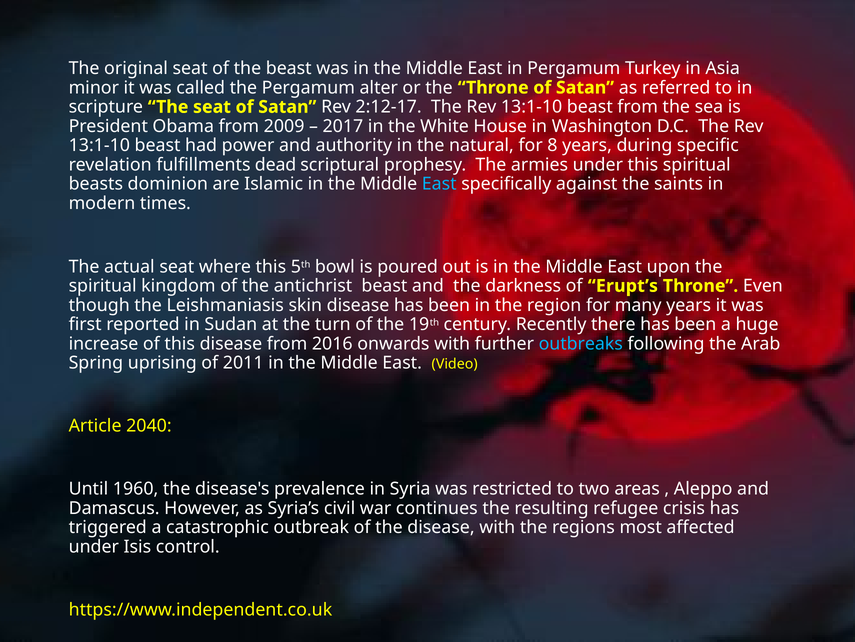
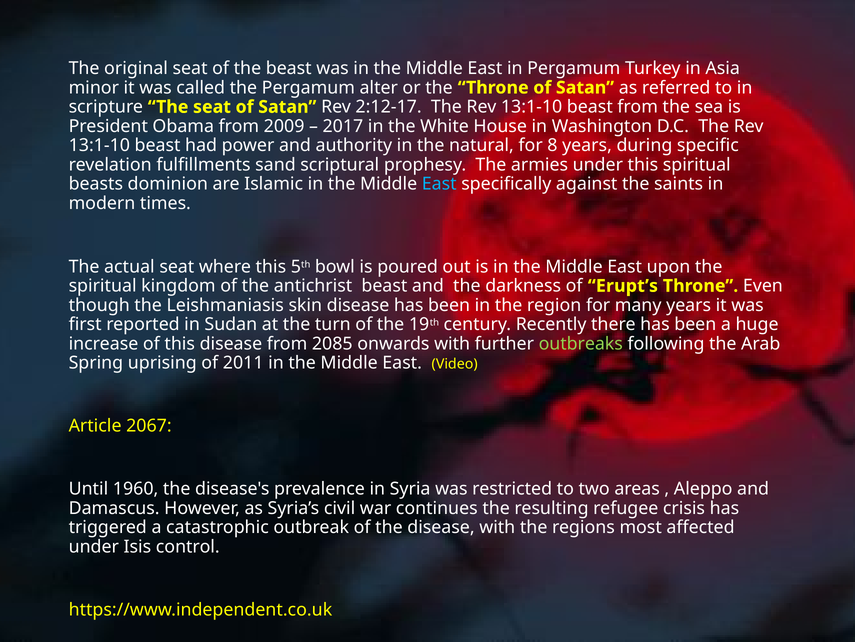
dead: dead -> sand
2016: 2016 -> 2085
outbreaks colour: light blue -> light green
2040: 2040 -> 2067
